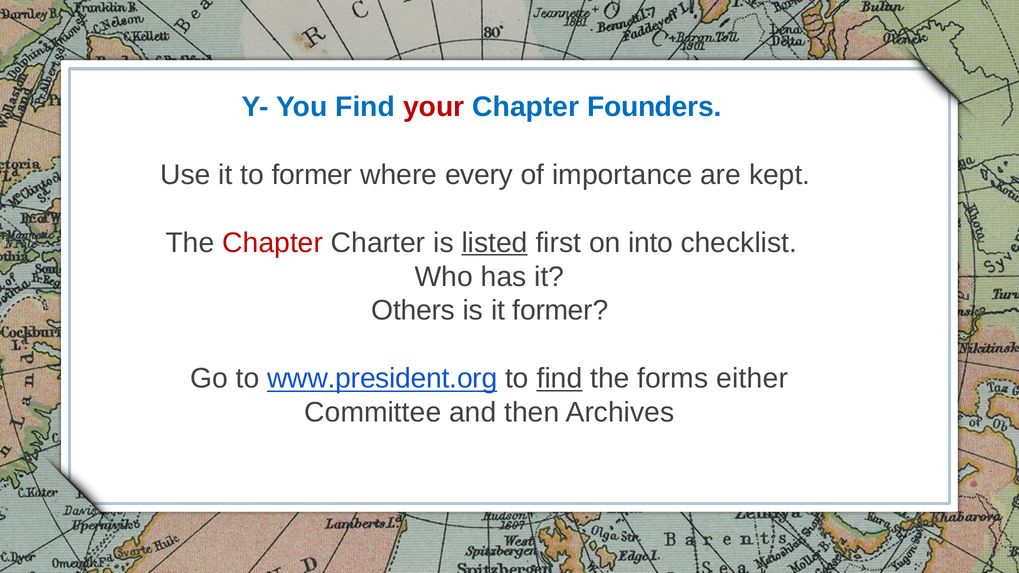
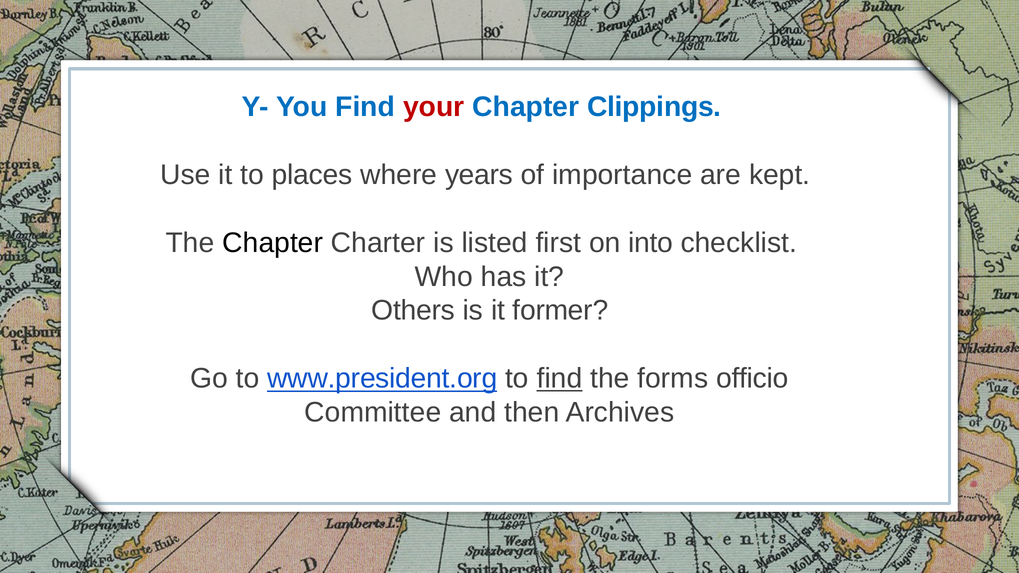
Founders: Founders -> Clippings
to former: former -> places
every: every -> years
Chapter at (273, 243) colour: red -> black
listed underline: present -> none
either: either -> officio
